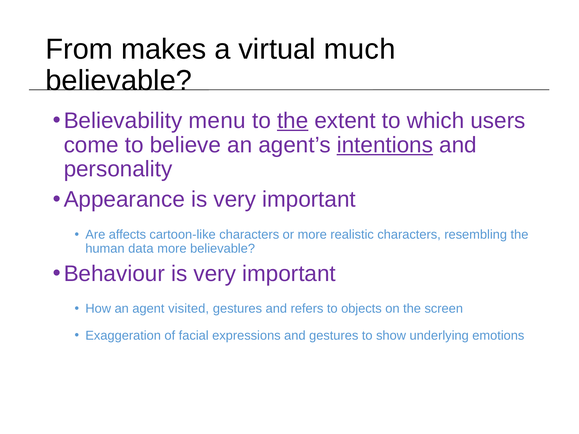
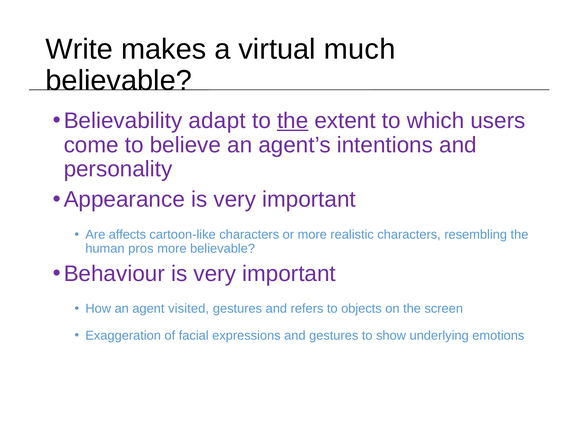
From: From -> Write
menu: menu -> adapt
intentions underline: present -> none
data: data -> pros
